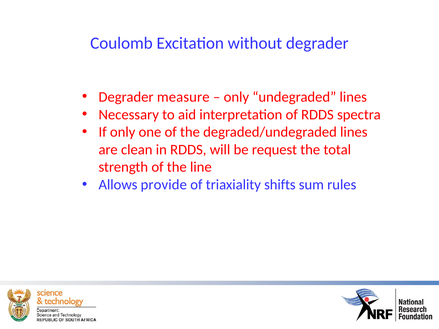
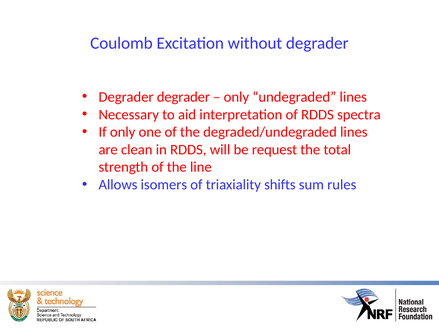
Degrader measure: measure -> degrader
provide: provide -> isomers
